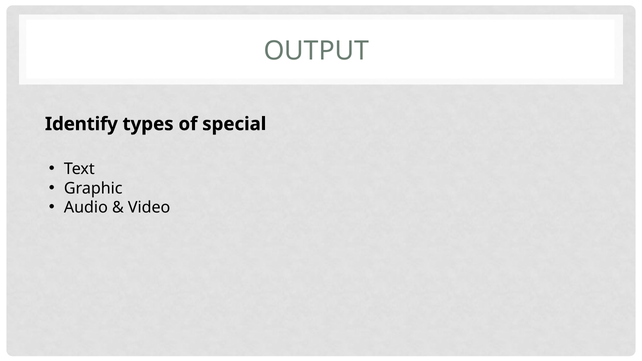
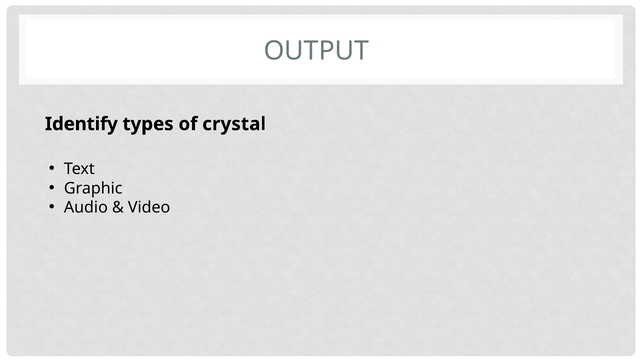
special: special -> crystal
